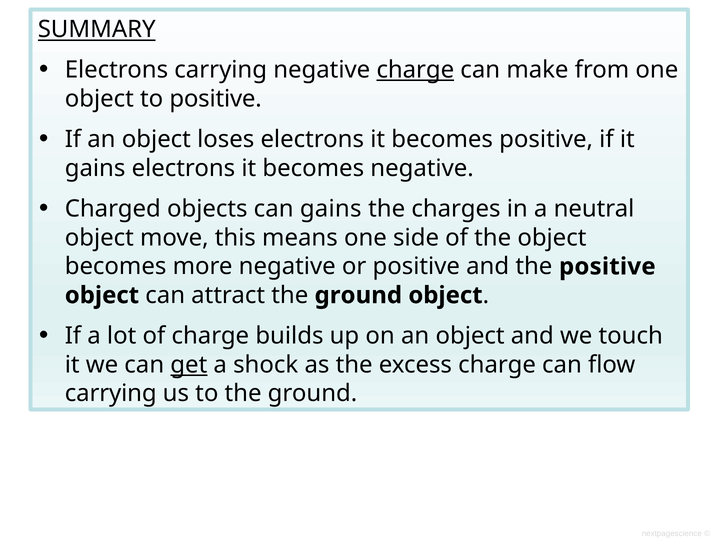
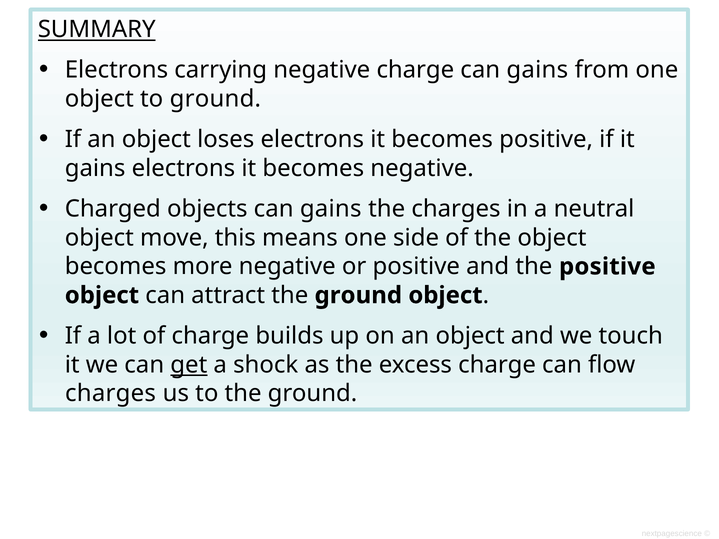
charge at (415, 70) underline: present -> none
make at (537, 70): make -> gains
to positive: positive -> ground
carrying at (111, 394): carrying -> charges
